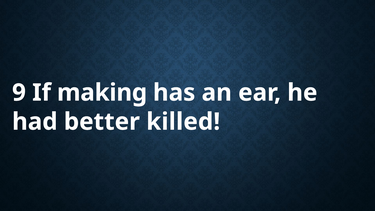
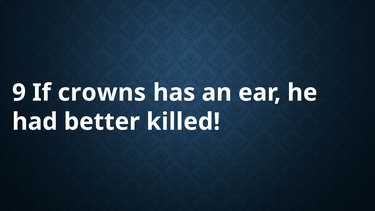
making: making -> crowns
